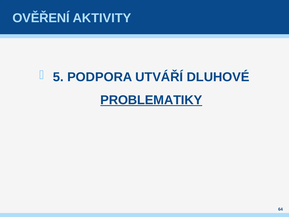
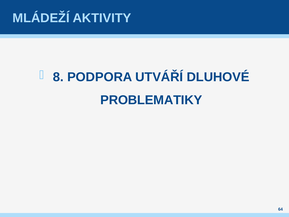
OVĚŘENÍ: OVĚŘENÍ -> MLÁDEŽÍ
5: 5 -> 8
PROBLEMATIKY underline: present -> none
